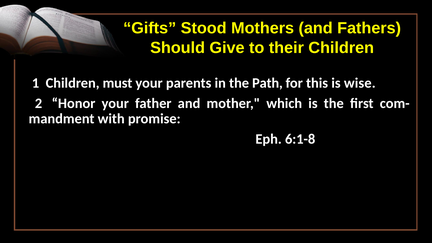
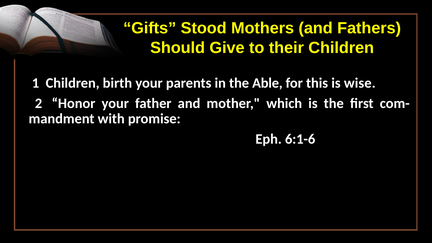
must: must -> birth
Path: Path -> Able
6:1-8: 6:1-8 -> 6:1-6
